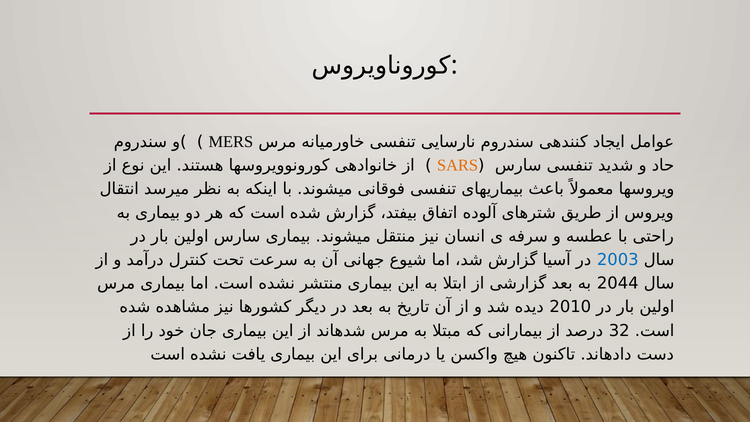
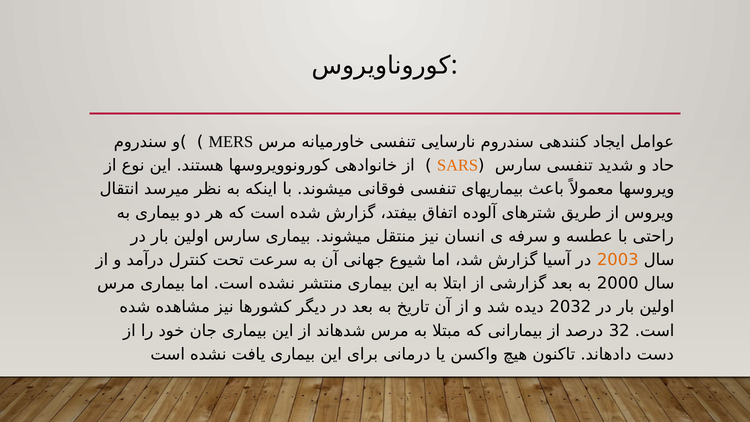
2003 colour: blue -> orange
2044: 2044 -> 2000
2010: 2010 -> 2032
